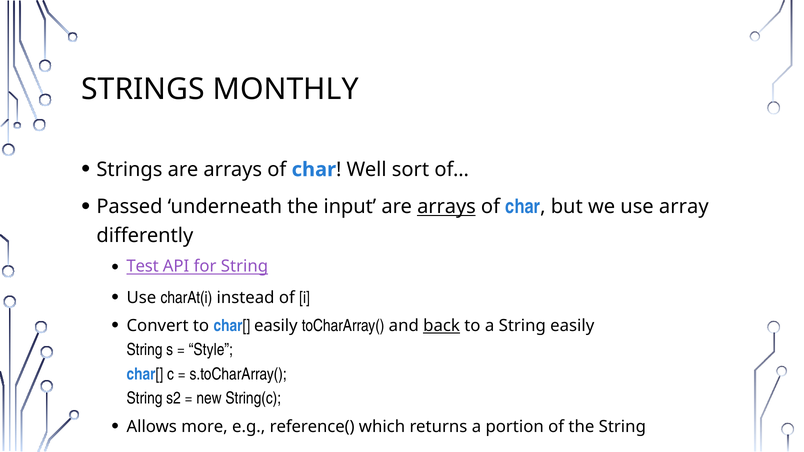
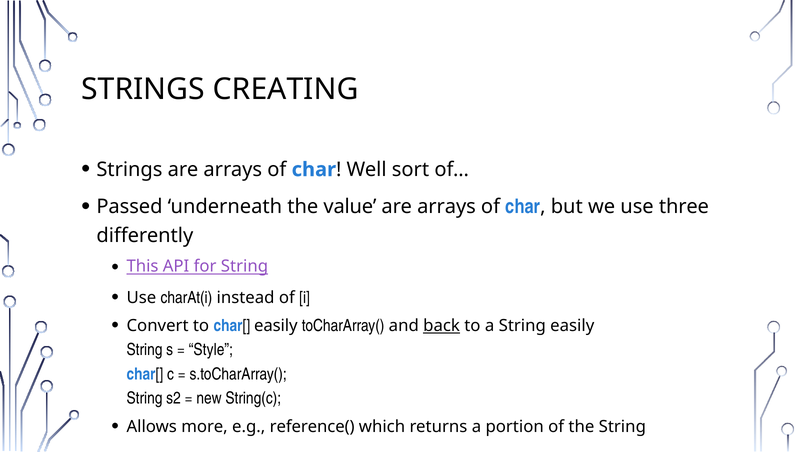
MONTHLY: MONTHLY -> CREATING
input: input -> value
arrays at (446, 207) underline: present -> none
array: array -> three
Test: Test -> This
